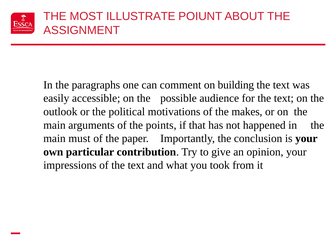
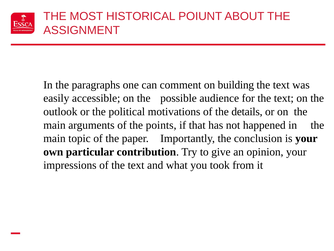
ILLUSTRATE: ILLUSTRATE -> HISTORICAL
makes: makes -> details
must: must -> topic
